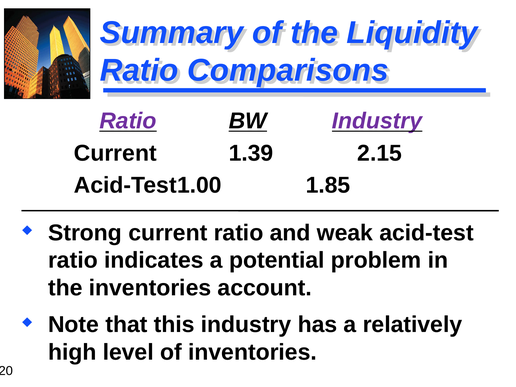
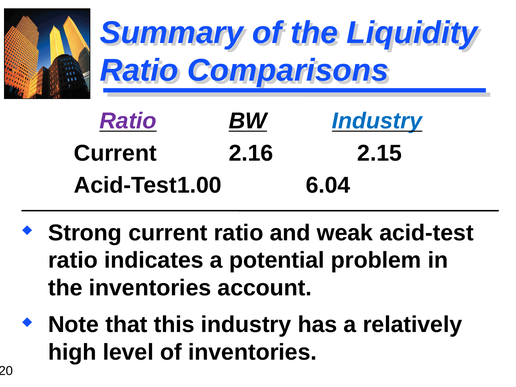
Industry at (377, 121) colour: purple -> blue
1.39: 1.39 -> 2.16
1.85: 1.85 -> 6.04
